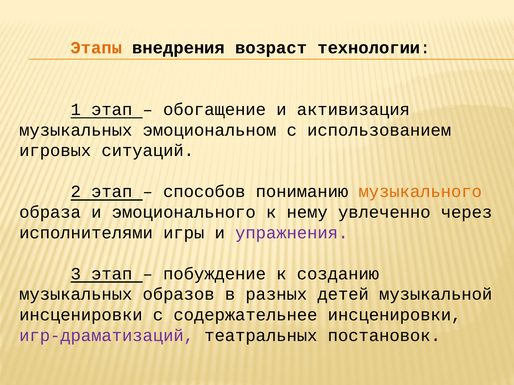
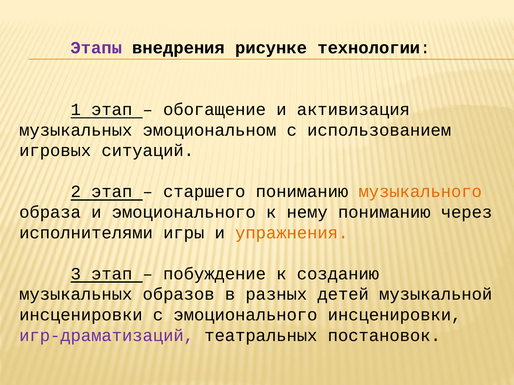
Этапы colour: orange -> purple
возраст: возраст -> рисунке
способов: способов -> старшего
нему увлеченно: увлеченно -> пониманию
упражнения colour: purple -> orange
с содержательнее: содержательнее -> эмоционального
